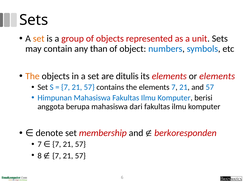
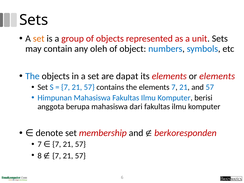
than: than -> oleh
The at (32, 76) colour: orange -> blue
ditulis: ditulis -> dapat
